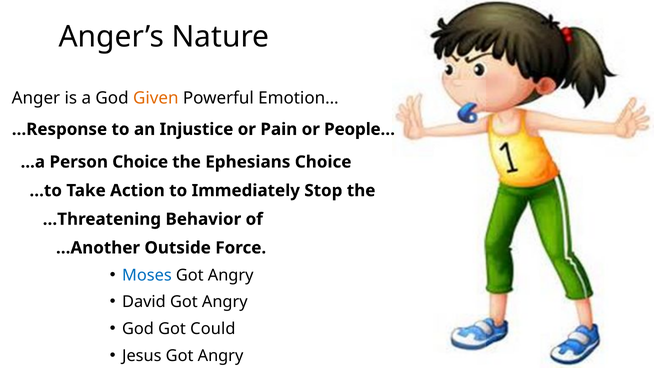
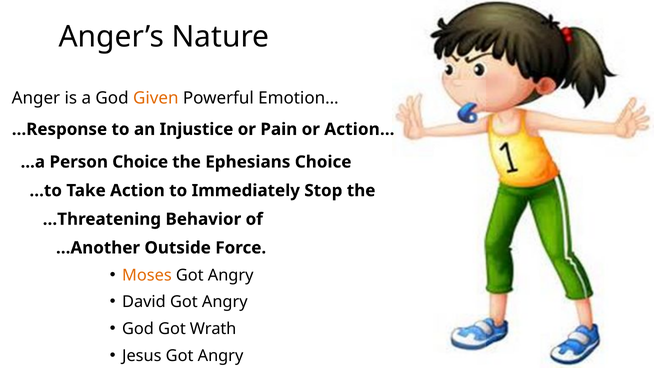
People…: People… -> Action…
Moses colour: blue -> orange
Could: Could -> Wrath
